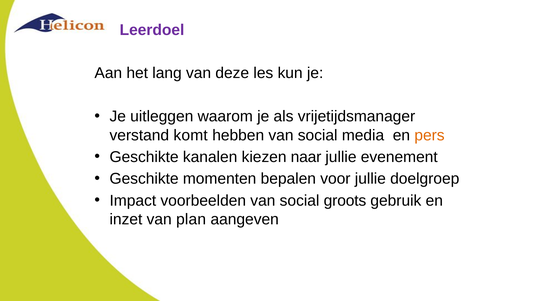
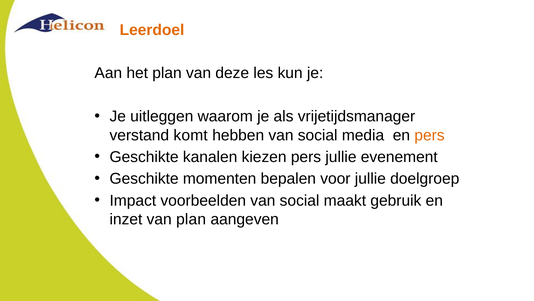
Leerdoel colour: purple -> orange
het lang: lang -> plan
kiezen naar: naar -> pers
groots: groots -> maakt
